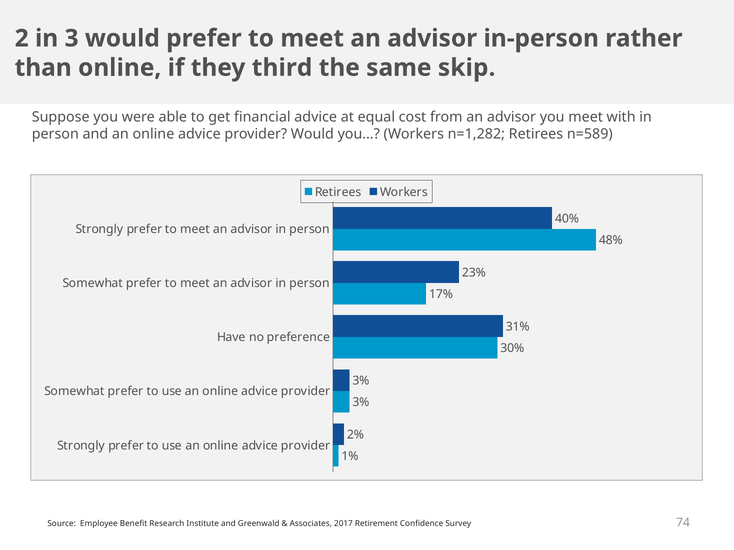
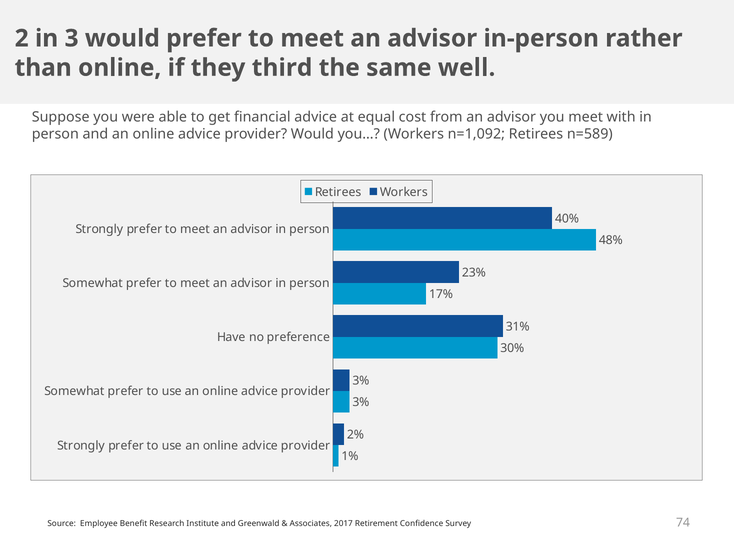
skip: skip -> well
n=1,282: n=1,282 -> n=1,092
